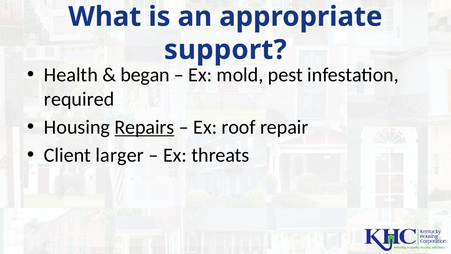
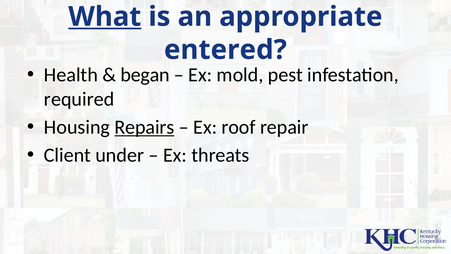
What underline: none -> present
support: support -> entered
larger: larger -> under
